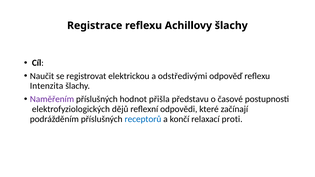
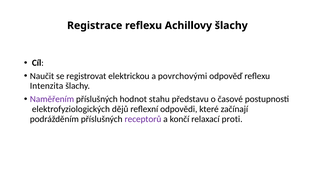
odstředivými: odstředivými -> povrchovými
přišla: přišla -> stahu
receptorů colour: blue -> purple
